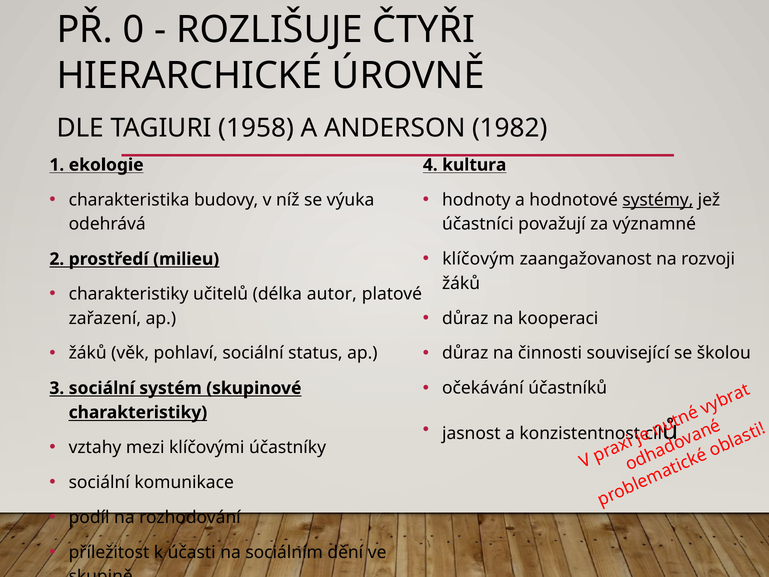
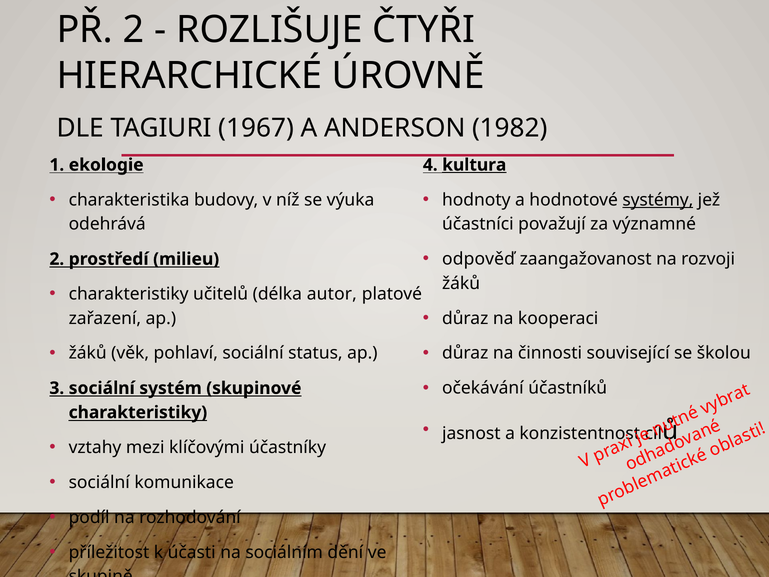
PŘ 0: 0 -> 2
1958: 1958 -> 1967
kultura underline: none -> present
klíčovým: klíčovým -> odpověď
